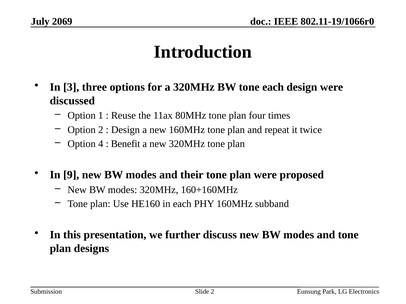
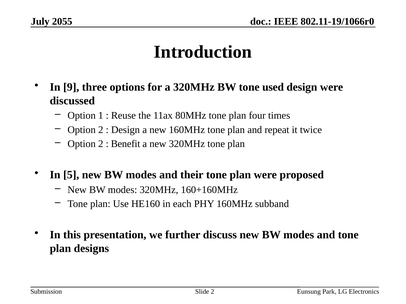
2069: 2069 -> 2055
3: 3 -> 9
tone each: each -> used
4 at (101, 144): 4 -> 2
9: 9 -> 5
